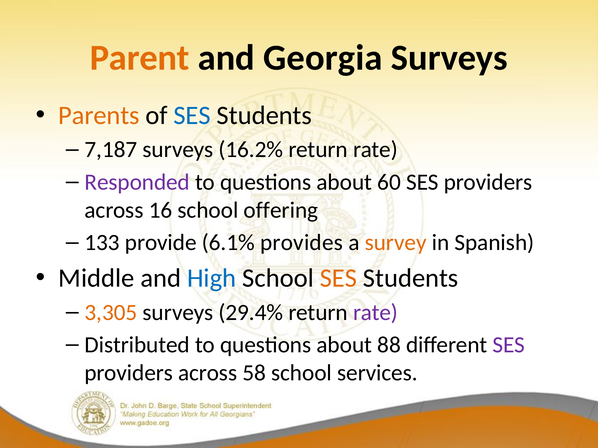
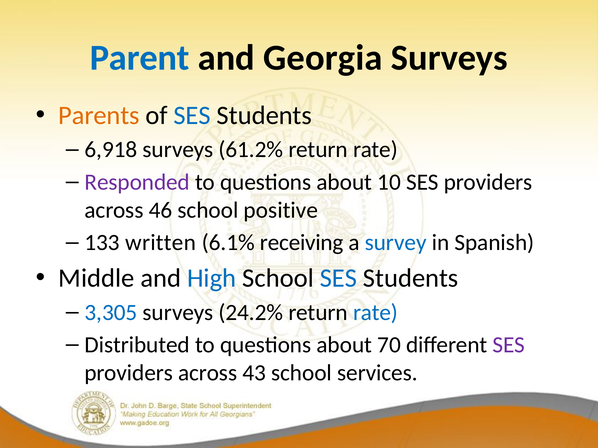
Parent colour: orange -> blue
7,187: 7,187 -> 6,918
16.2%: 16.2% -> 61.2%
60: 60 -> 10
16: 16 -> 46
offering: offering -> positive
provide: provide -> written
provides: provides -> receiving
survey colour: orange -> blue
SES at (338, 278) colour: orange -> blue
3,305 colour: orange -> blue
29.4%: 29.4% -> 24.2%
rate at (376, 313) colour: purple -> blue
88: 88 -> 70
58: 58 -> 43
